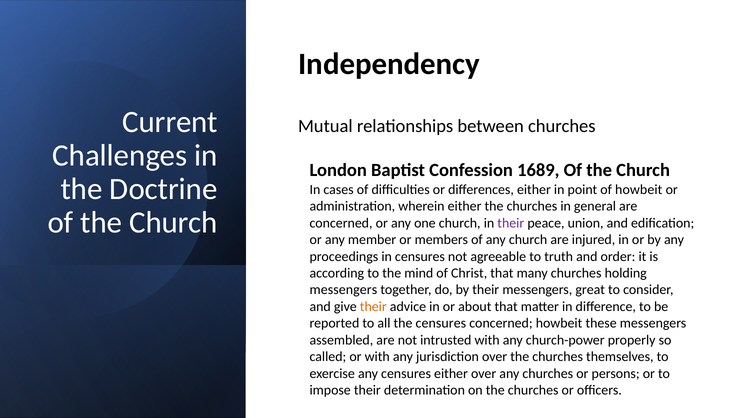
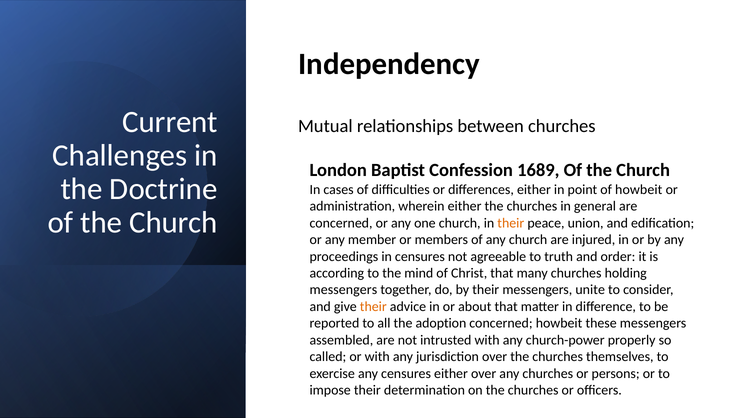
their at (511, 223) colour: purple -> orange
great: great -> unite
the censures: censures -> adoption
